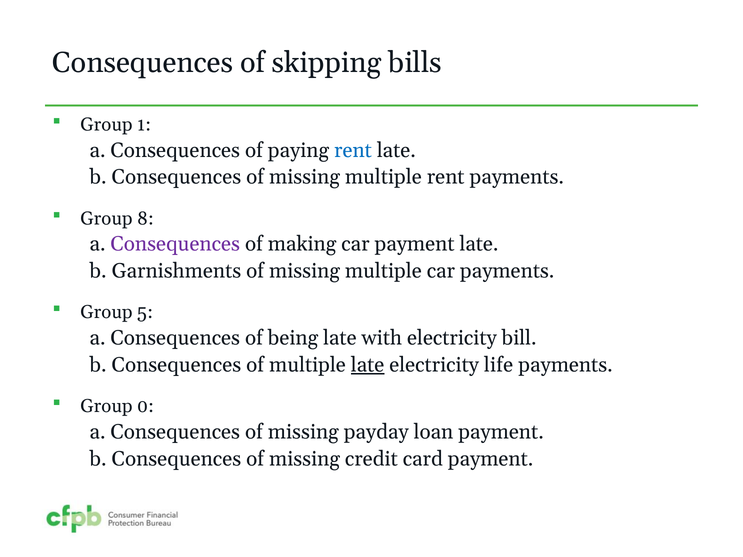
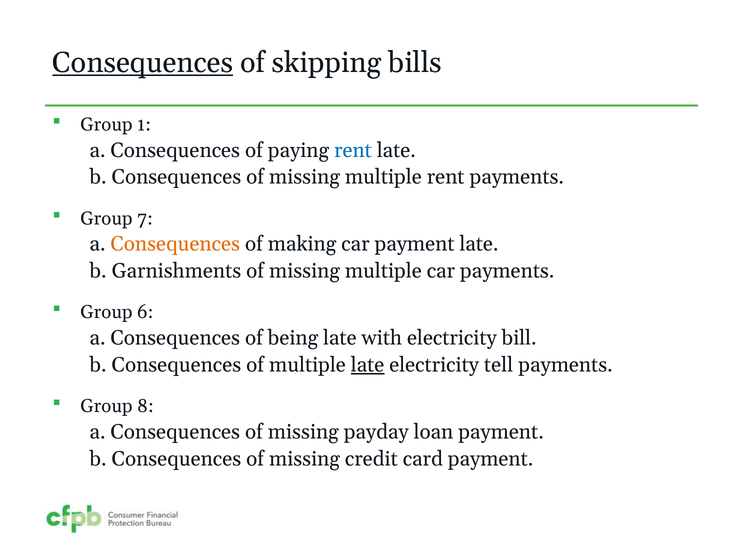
Consequences at (143, 63) underline: none -> present
8: 8 -> 7
Consequences at (175, 244) colour: purple -> orange
5: 5 -> 6
life: life -> tell
0: 0 -> 8
